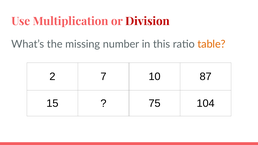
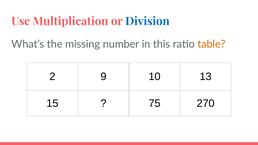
Division colour: red -> blue
7: 7 -> 9
87: 87 -> 13
104: 104 -> 270
